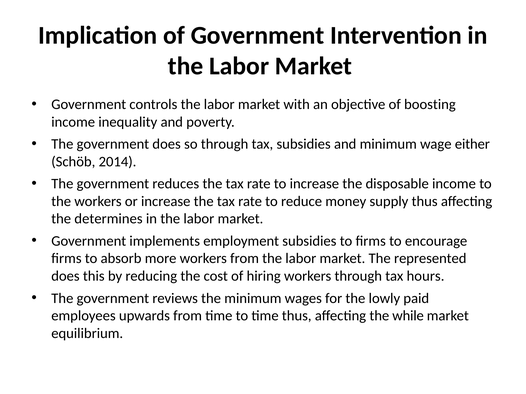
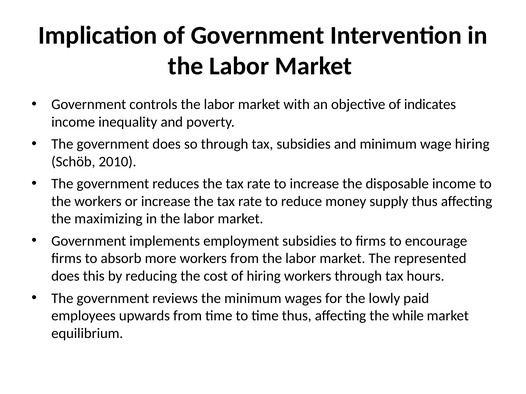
boosting: boosting -> indicates
wage either: either -> hiring
2014: 2014 -> 2010
determines: determines -> maximizing
